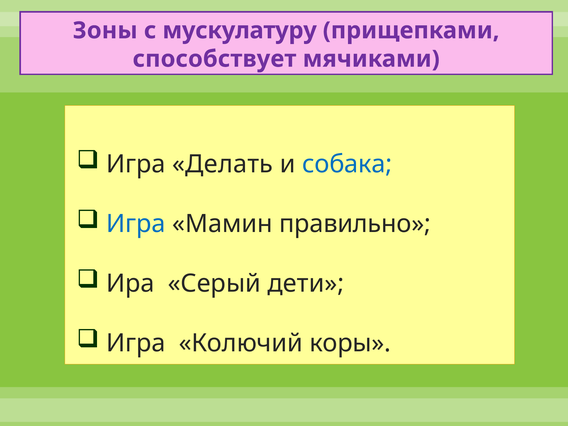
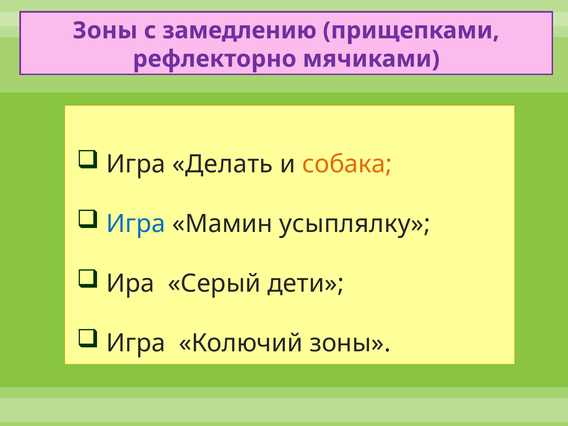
мускулатуру: мускулатуру -> замедлению
способствует: способствует -> рефлекторно
собака colour: blue -> orange
правильно: правильно -> усыплялку
Колючий коры: коры -> зоны
